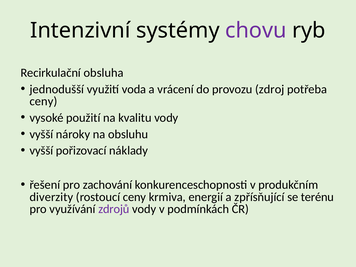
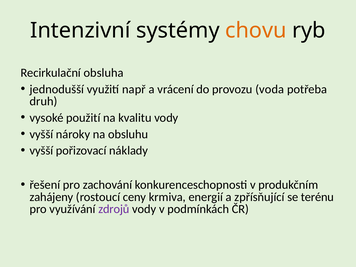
chovu colour: purple -> orange
voda: voda -> např
zdroj: zdroj -> voda
ceny at (43, 101): ceny -> druh
diverzity: diverzity -> zahájeny
